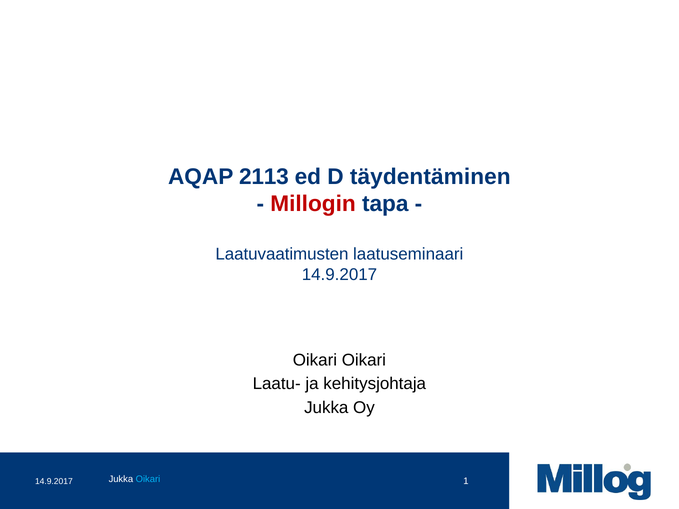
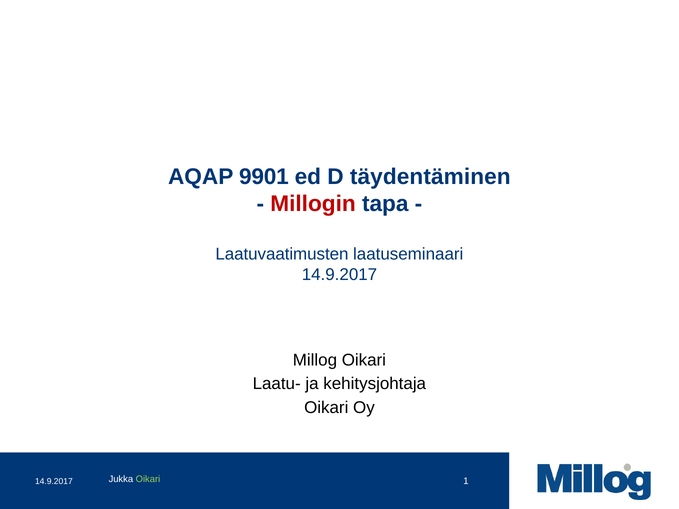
2113: 2113 -> 9901
Oikari at (315, 360): Oikari -> Millog
Jukka at (326, 408): Jukka -> Oikari
Oikari at (148, 479) colour: light blue -> light green
